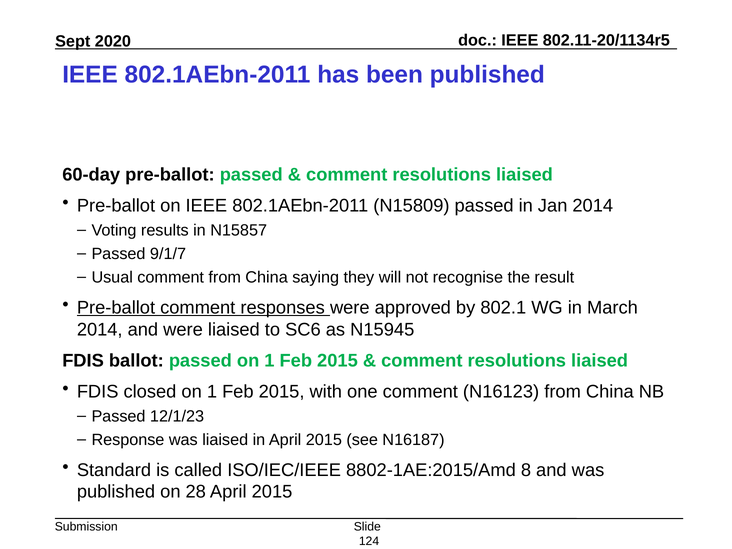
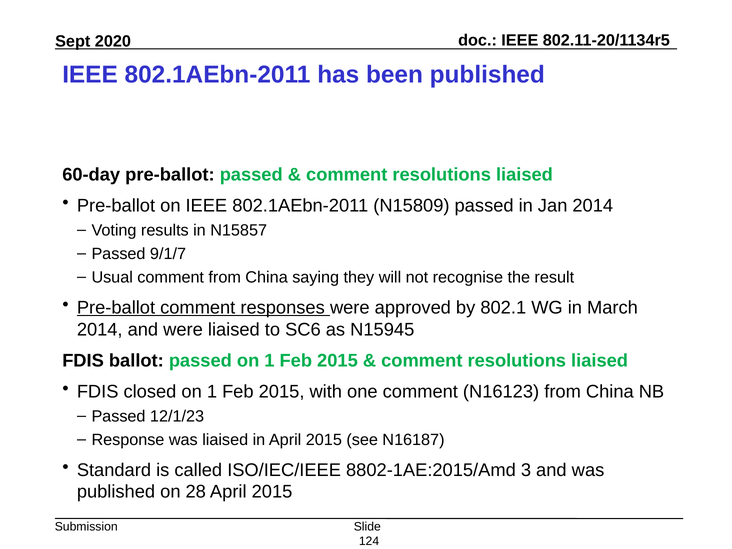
8: 8 -> 3
